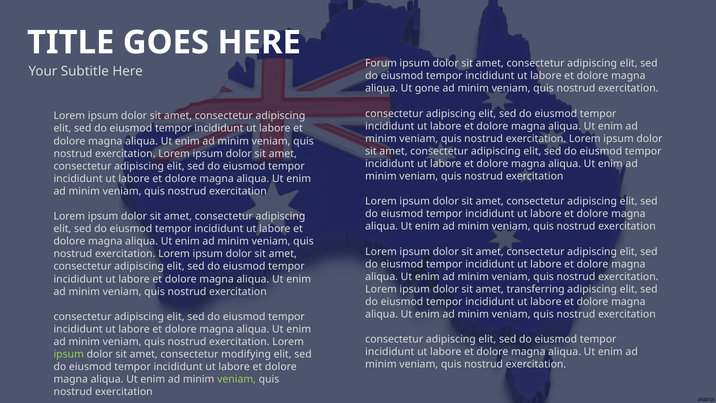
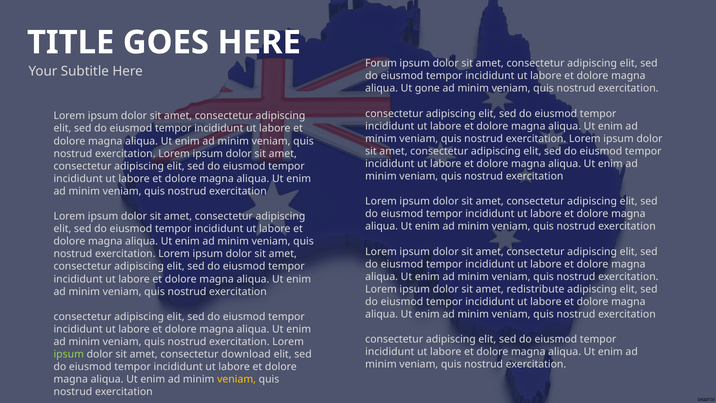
transferring: transferring -> redistribute
modifying: modifying -> download
veniam at (237, 379) colour: light green -> yellow
